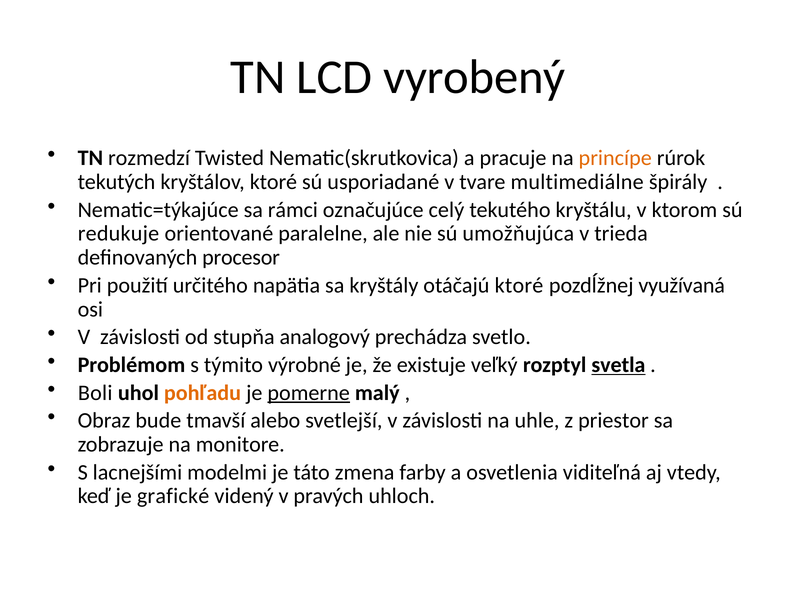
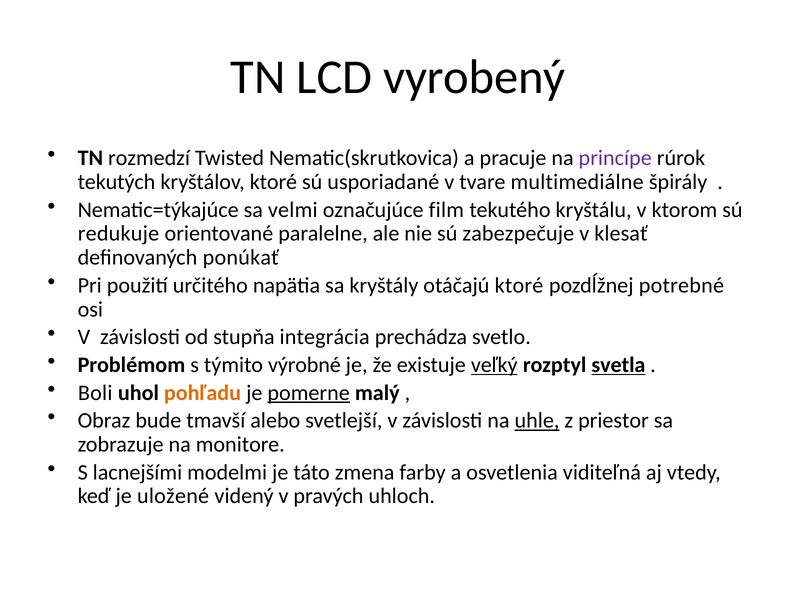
princípe colour: orange -> purple
rámci: rámci -> velmi
celý: celý -> film
umožňujúca: umožňujúca -> zabezpečuje
trieda: trieda -> klesať
procesor: procesor -> ponúkať
využívaná: využívaná -> potrebné
analogový: analogový -> integrácia
veľký underline: none -> present
uhle underline: none -> present
grafické: grafické -> uložené
